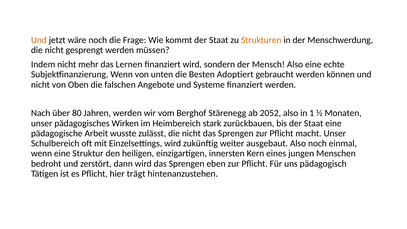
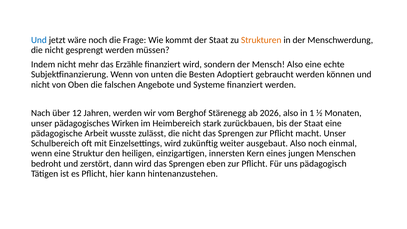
Und at (39, 40) colour: orange -> blue
Lernen: Lernen -> Erzähle
80: 80 -> 12
2052: 2052 -> 2026
trägt: trägt -> kann
